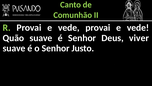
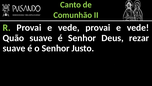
viver: viver -> rezar
